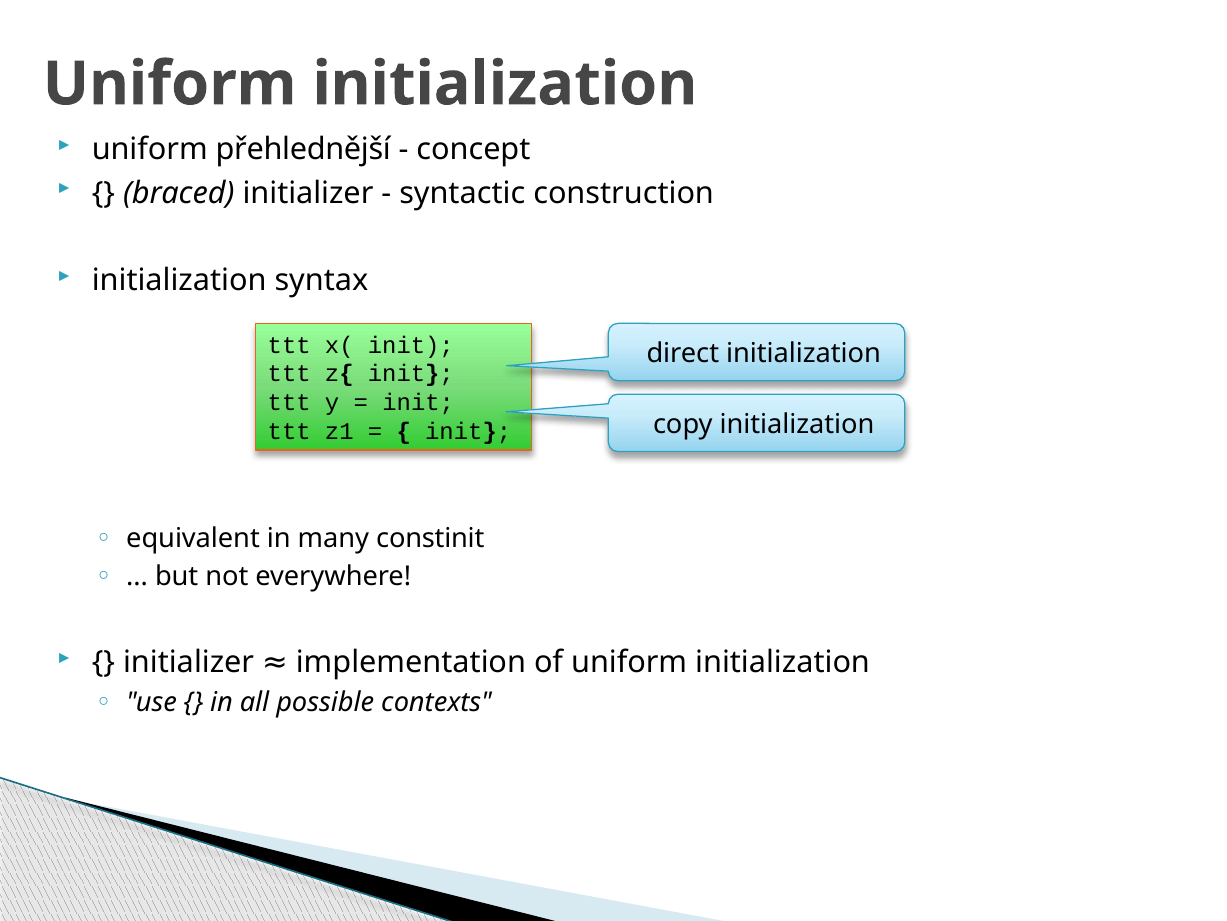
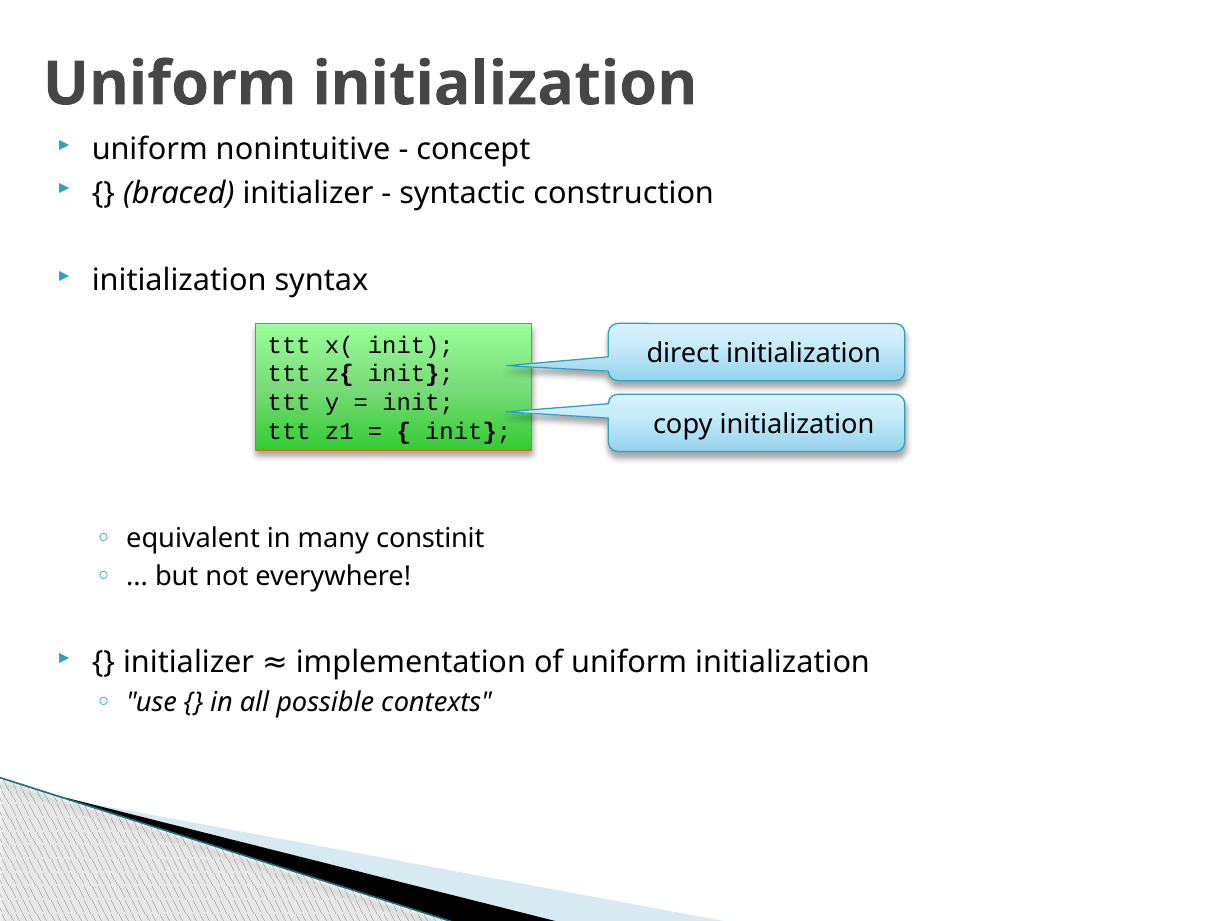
přehlednější: přehlednější -> nonintuitive
